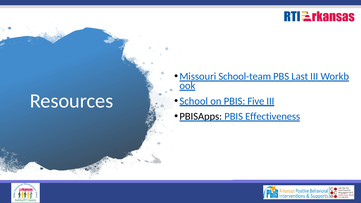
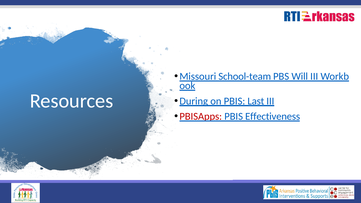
Last: Last -> Will
School: School -> During
Five: Five -> Last
PBISApps colour: black -> red
